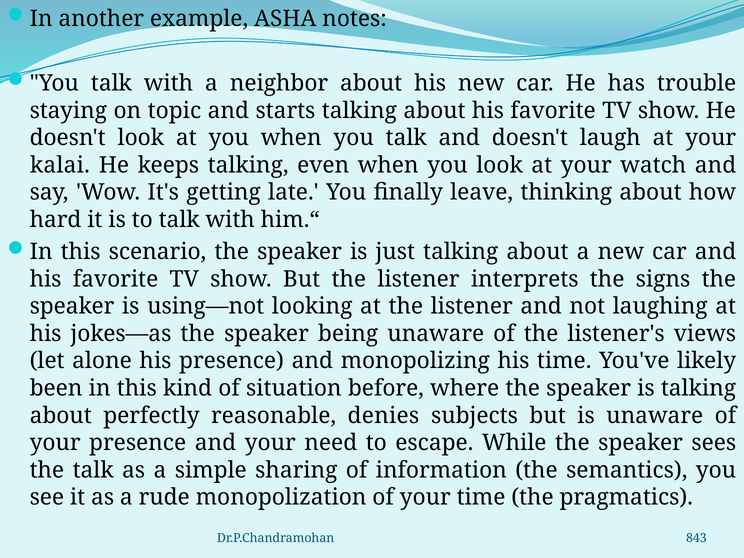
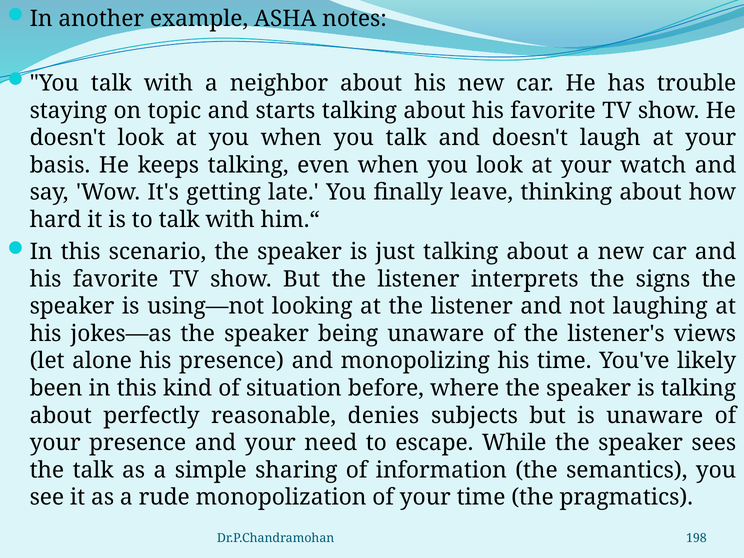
kalai: kalai -> basis
843: 843 -> 198
